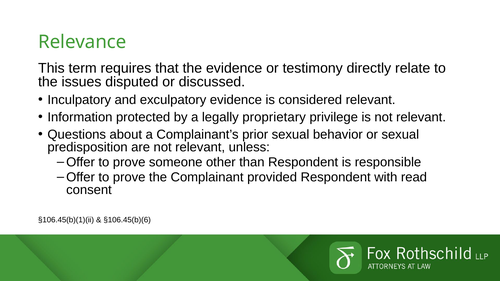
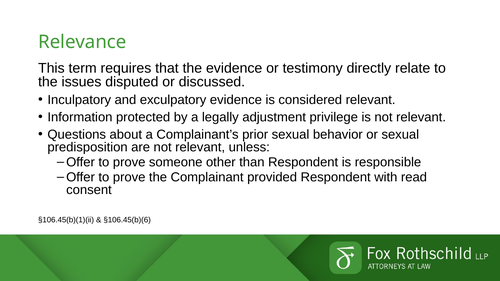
proprietary: proprietary -> adjustment
